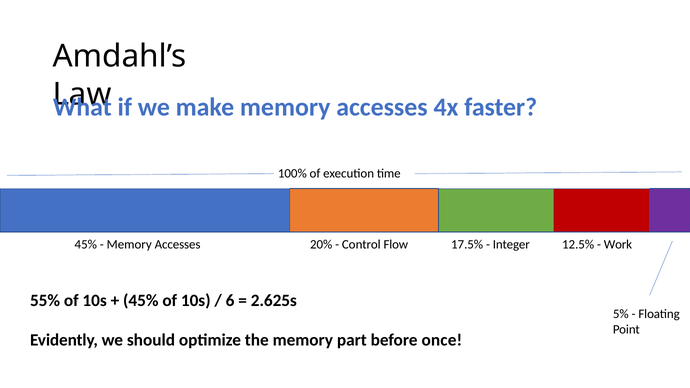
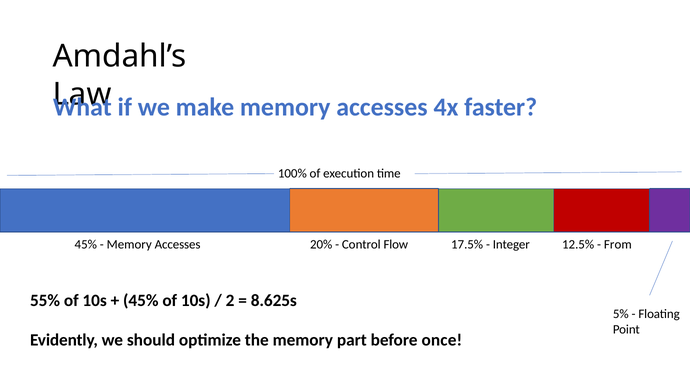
Work: Work -> From
6: 6 -> 2
2.625s: 2.625s -> 8.625s
